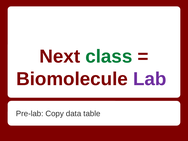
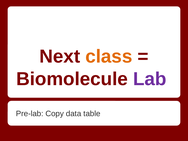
class colour: green -> orange
